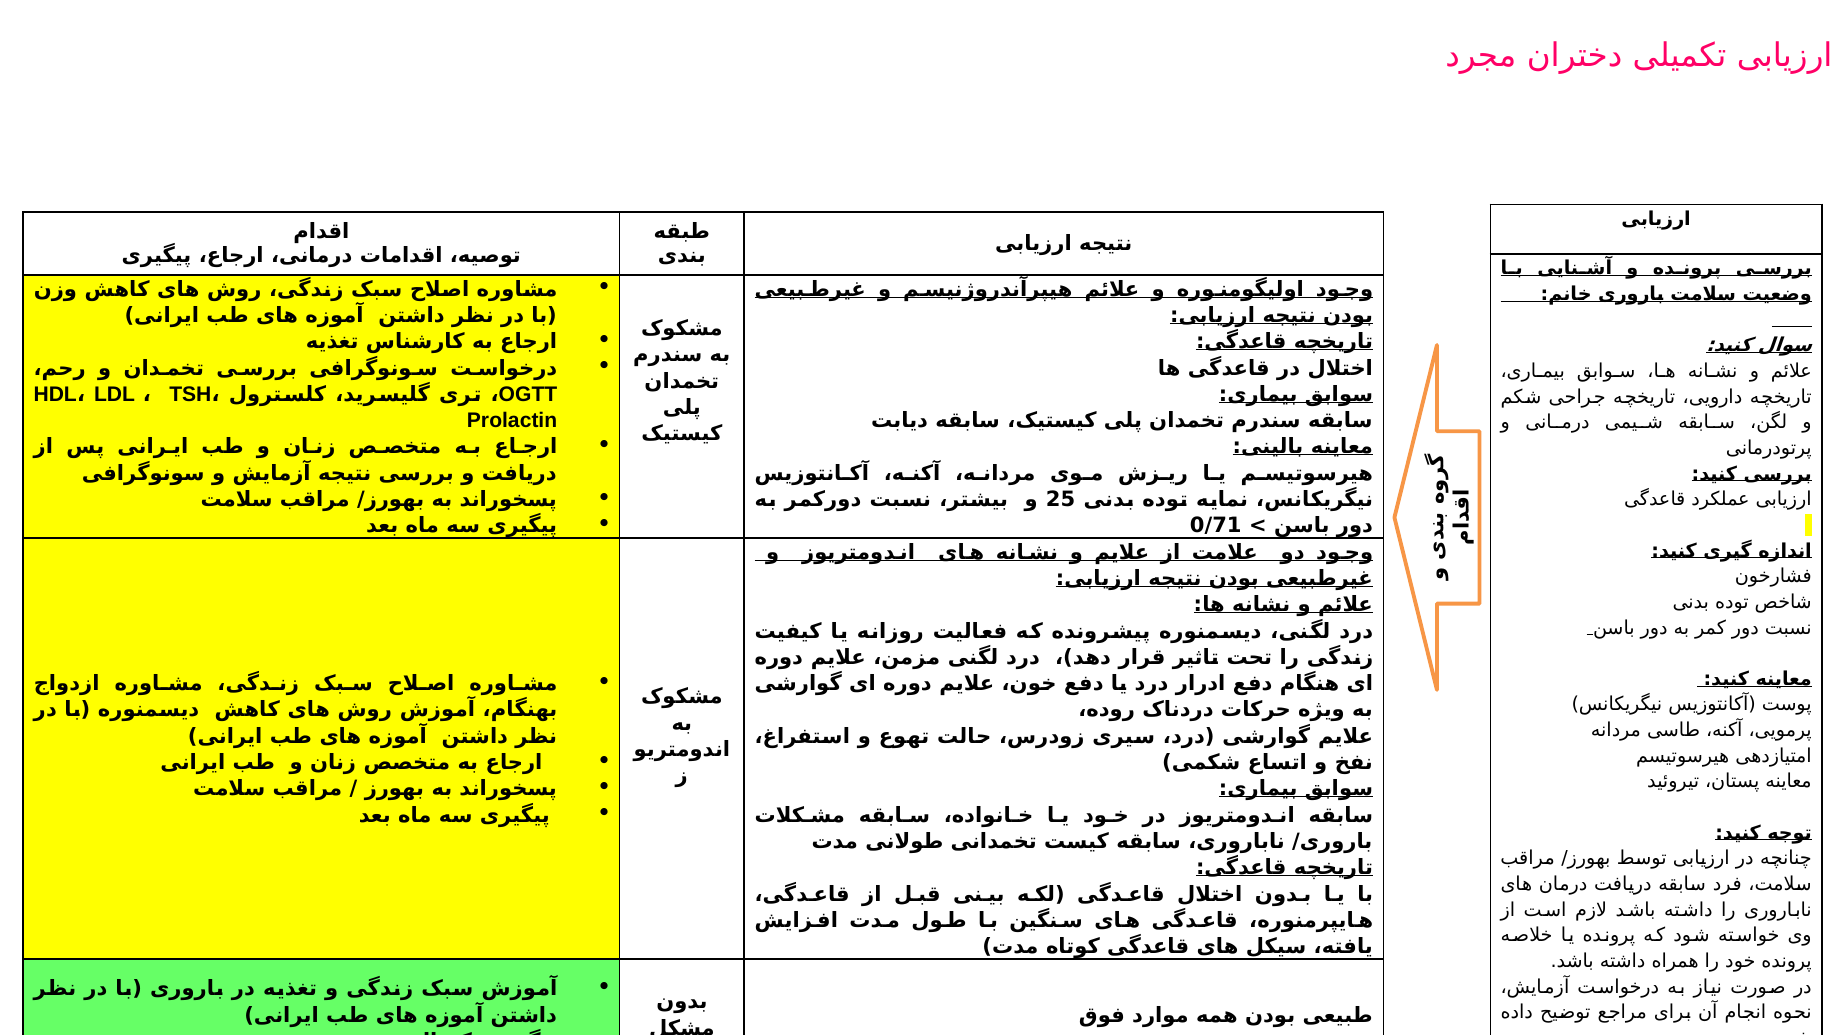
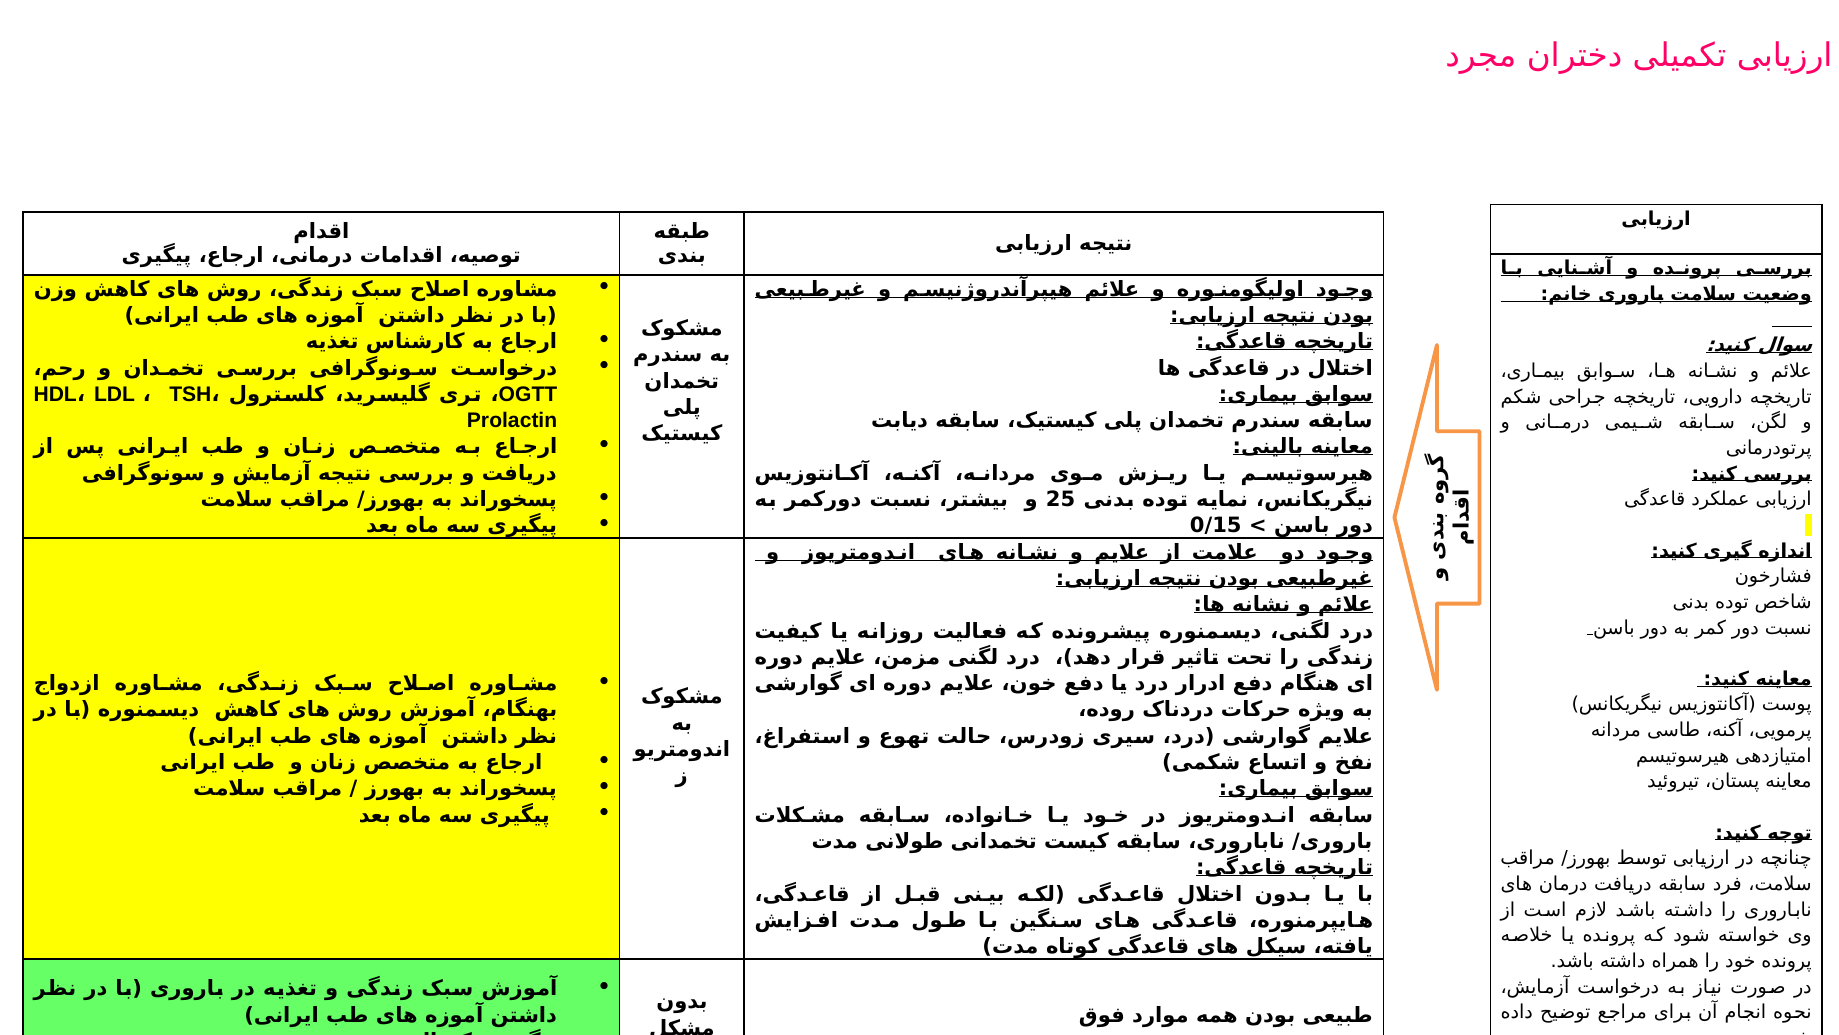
0/71: 0/71 -> 0/15
